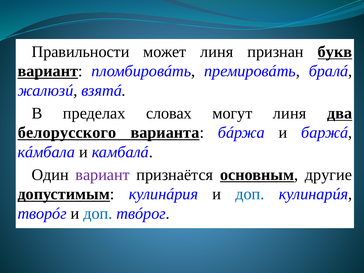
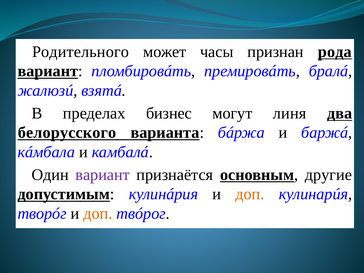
Правильности: Правильности -> Родительного
может линя: линя -> часы
букв: букв -> рода
словах: словах -> бизнес
доп at (250, 194) colour: blue -> orange
доп at (98, 214) colour: blue -> orange
